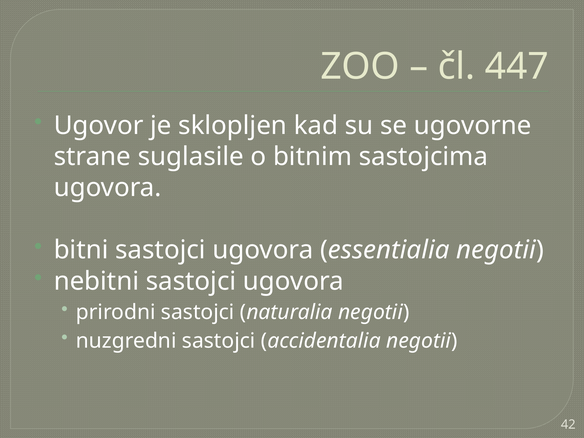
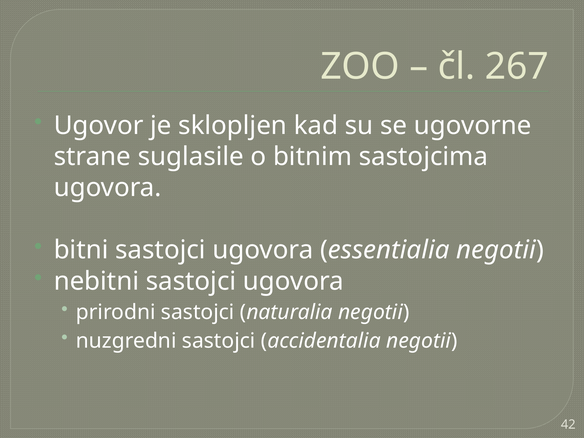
447: 447 -> 267
